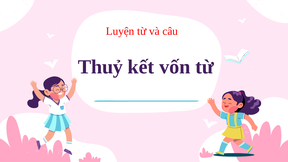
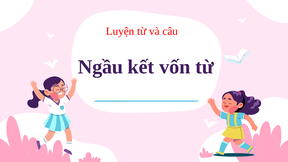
Thuỷ: Thuỷ -> Ngầu
